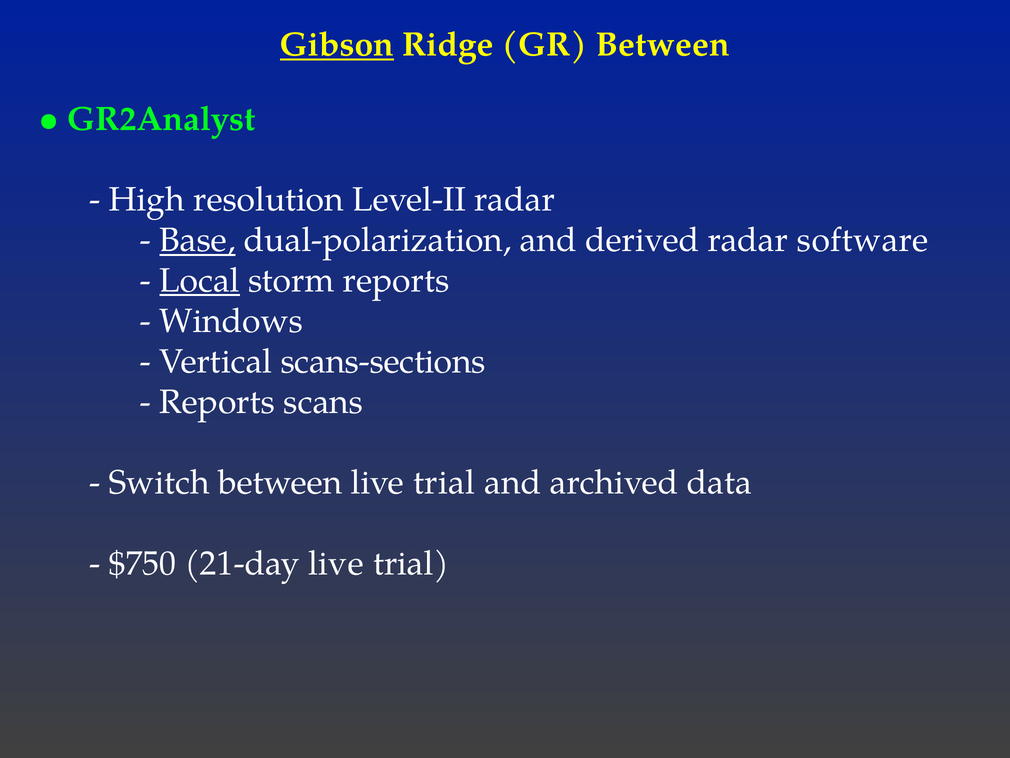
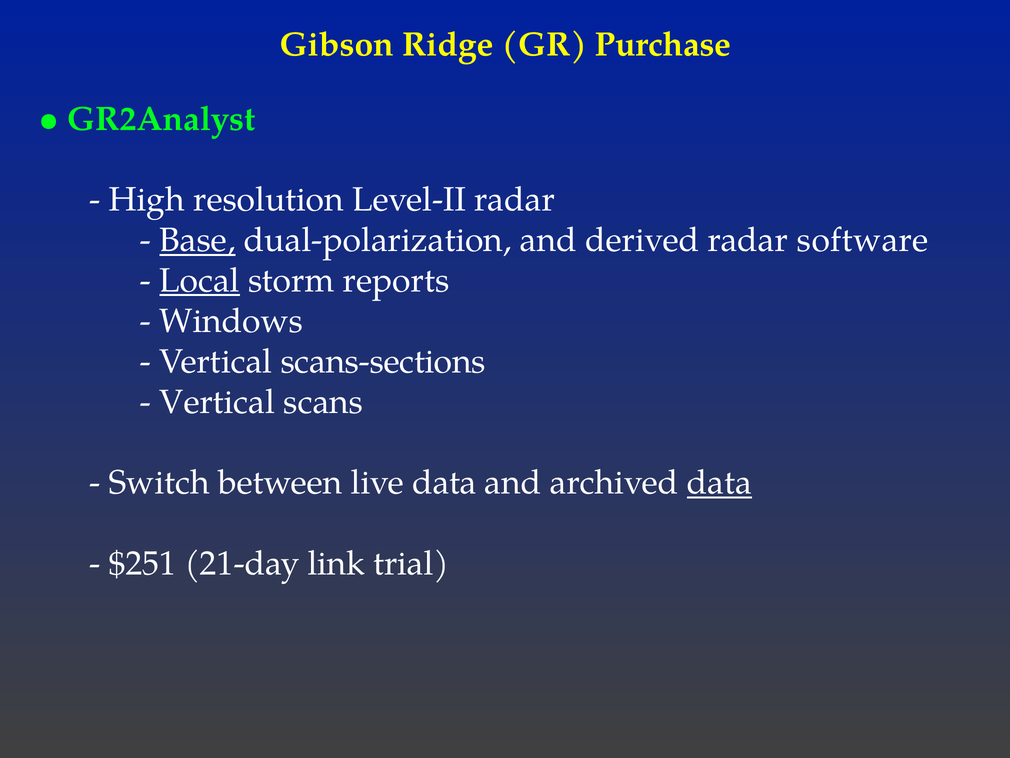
Gibson underline: present -> none
GR Between: Between -> Purchase
Reports at (217, 402): Reports -> Vertical
between live trial: trial -> data
data at (719, 483) underline: none -> present
$750: $750 -> $251
21-day live: live -> link
